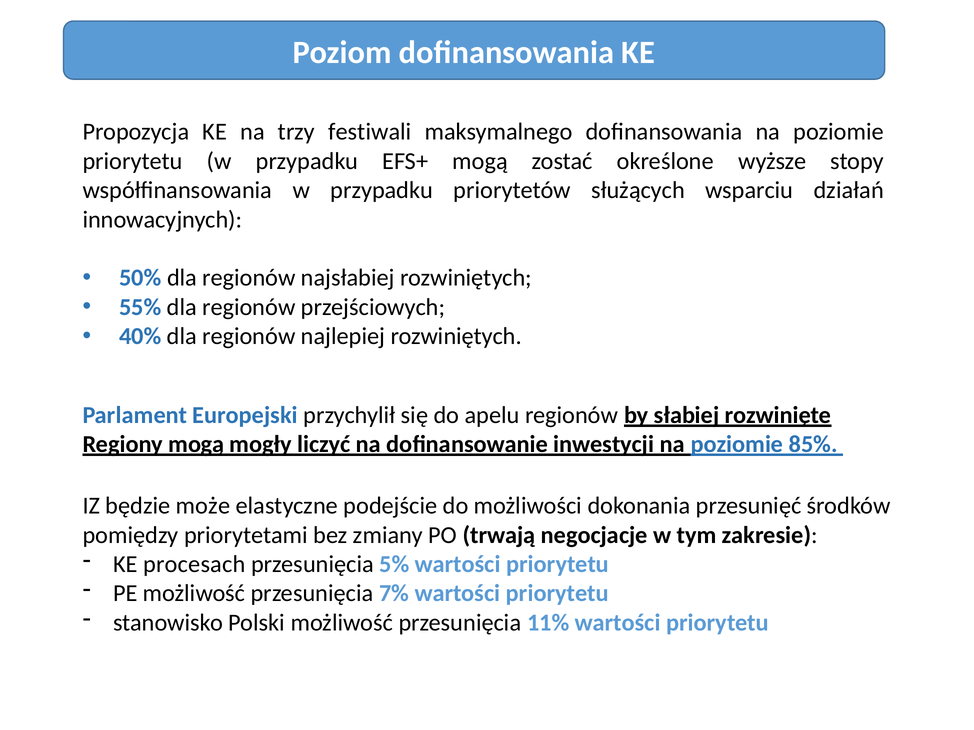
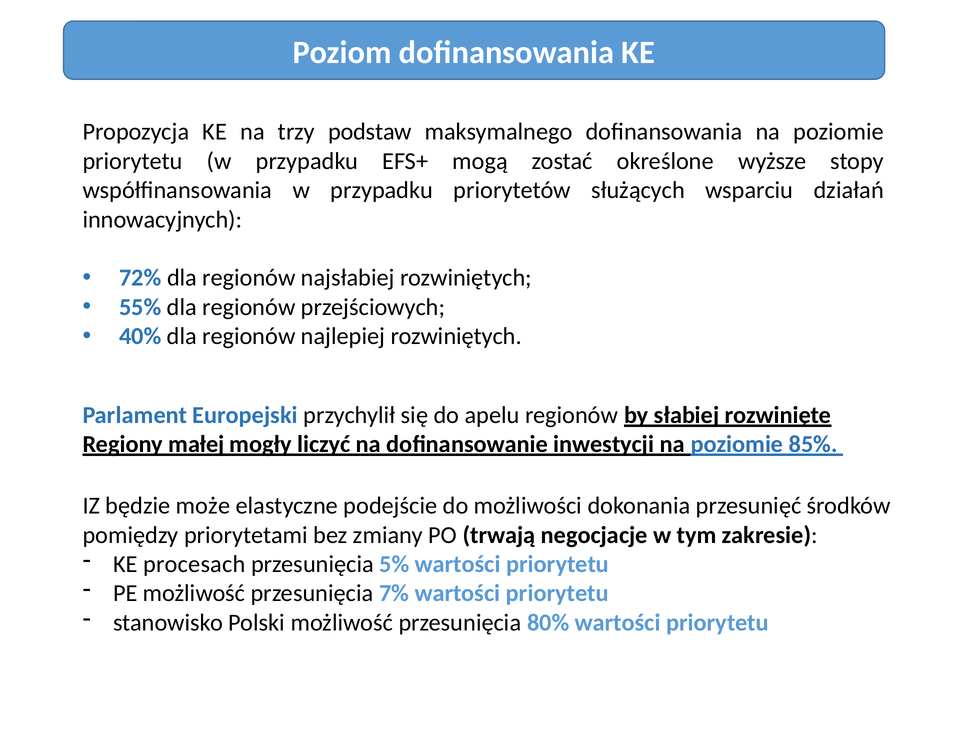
festiwali: festiwali -> podstaw
50%: 50% -> 72%
Regiony mogą: mogą -> małej
11%: 11% -> 80%
